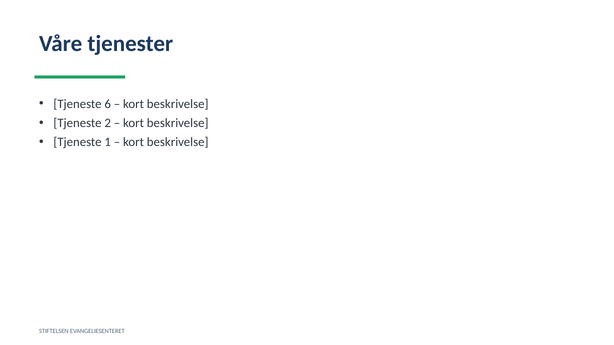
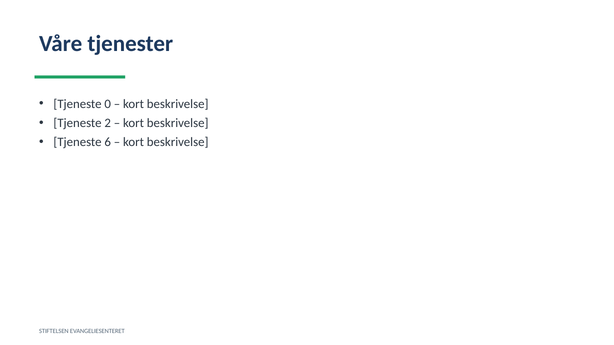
6: 6 -> 0
1: 1 -> 6
